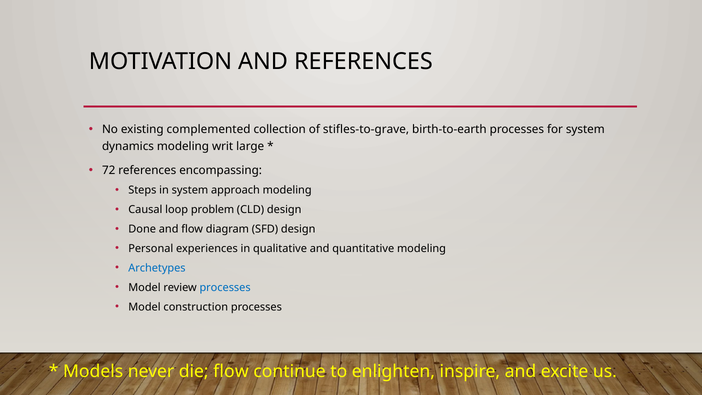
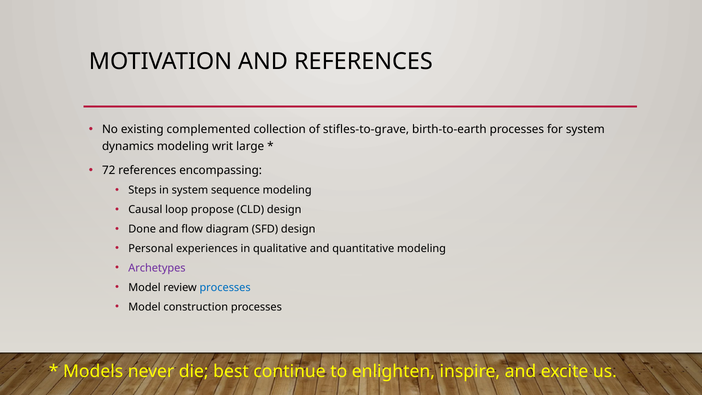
approach: approach -> sequence
problem: problem -> propose
Archetypes colour: blue -> purple
die flow: flow -> best
